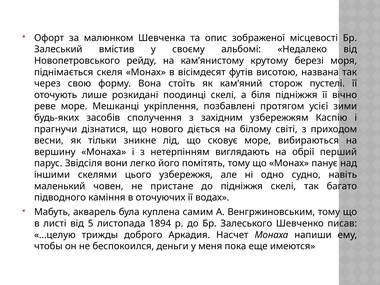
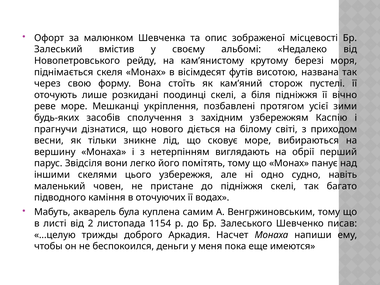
5: 5 -> 2
1894: 1894 -> 1154
